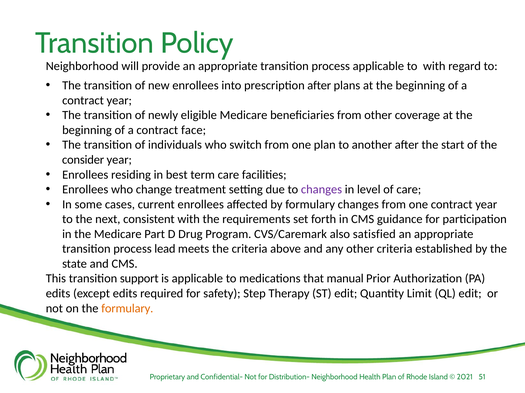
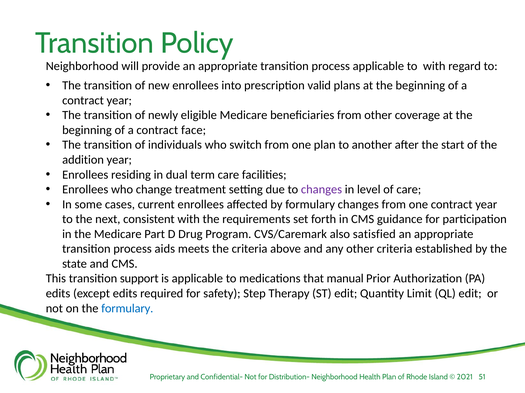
prescription after: after -> valid
consider: consider -> addition
best: best -> dual
lead: lead -> aids
formulary at (127, 309) colour: orange -> blue
